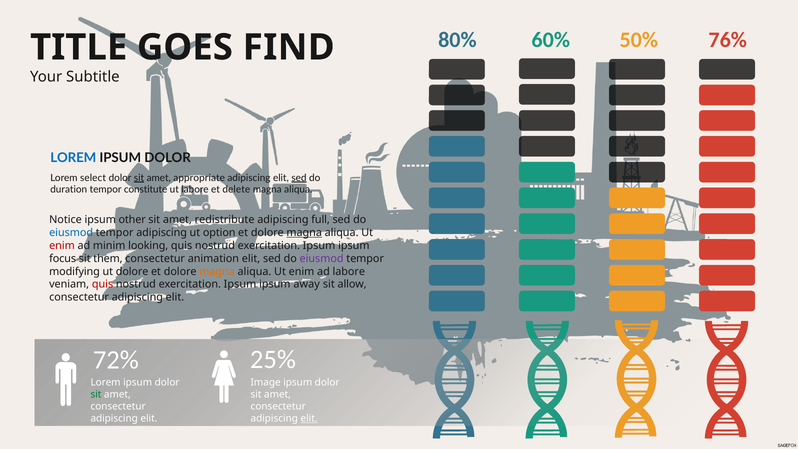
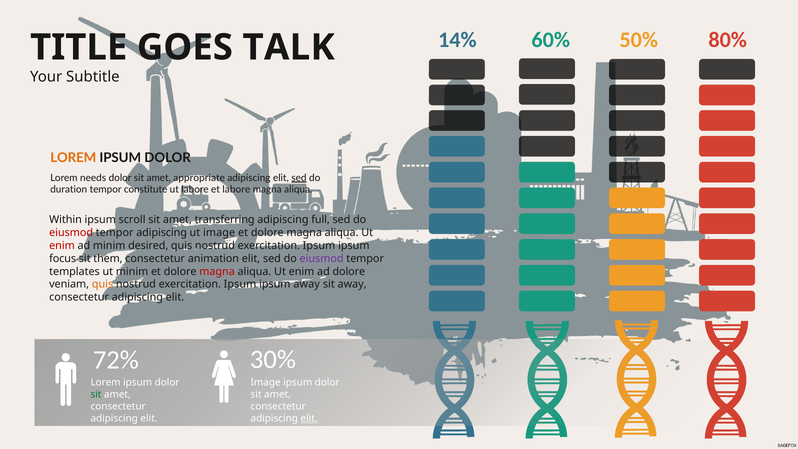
80%: 80% -> 14%
76%: 76% -> 80%
FIND: FIND -> TALK
LOREM at (73, 158) colour: blue -> orange
select: select -> needs
sit at (139, 178) underline: present -> none
et delete: delete -> labore
Notice: Notice -> Within
other: other -> scroll
redistribute: redistribute -> transferring
eiusmod at (71, 232) colour: blue -> red
ut option: option -> image
magna at (304, 232) underline: present -> none
looking: looking -> desired
modifying: modifying -> templates
ut dolore: dolore -> minim
magna at (217, 271) colour: orange -> red
ad labore: labore -> dolore
quis at (103, 284) colour: red -> orange
sit allow: allow -> away
25%: 25% -> 30%
